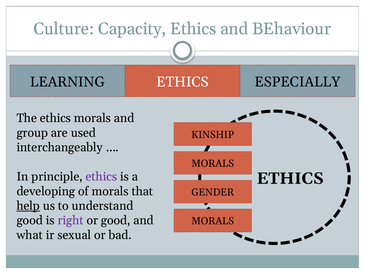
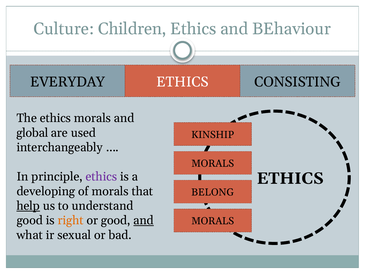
Capacity: Capacity -> Children
LEARNING: LEARNING -> EVERYDAY
ESPECIALLY: ESPECIALLY -> CONSISTING
group: group -> global
GENDER: GENDER -> BELONG
right colour: purple -> orange
and at (144, 220) underline: none -> present
